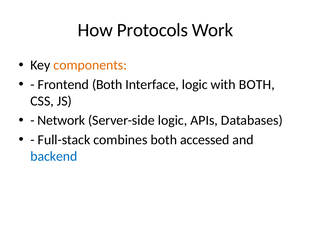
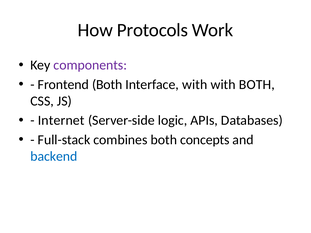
components colour: orange -> purple
Interface logic: logic -> with
Network: Network -> Internet
accessed: accessed -> concepts
